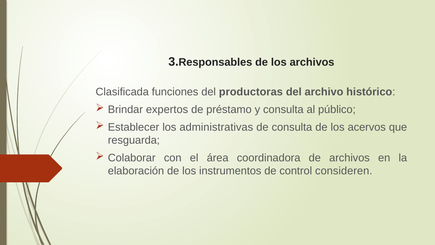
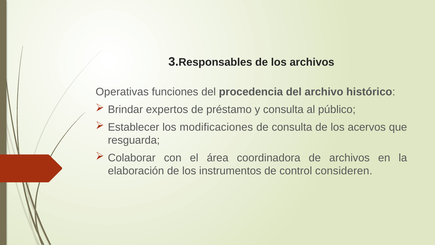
Clasificada: Clasificada -> Operativas
productoras: productoras -> procedencia
administrativas: administrativas -> modificaciones
